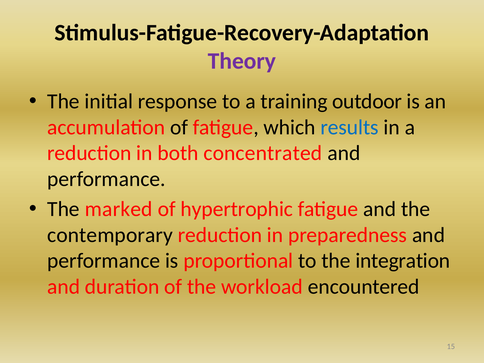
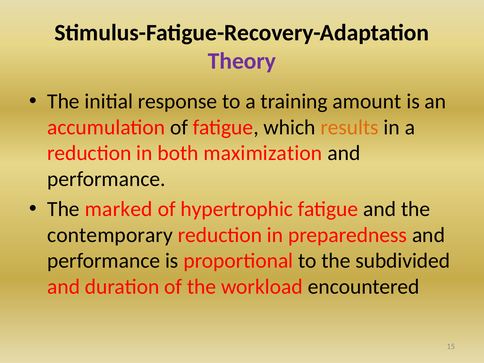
outdoor: outdoor -> amount
results colour: blue -> orange
concentrated: concentrated -> maximization
integration: integration -> subdivided
